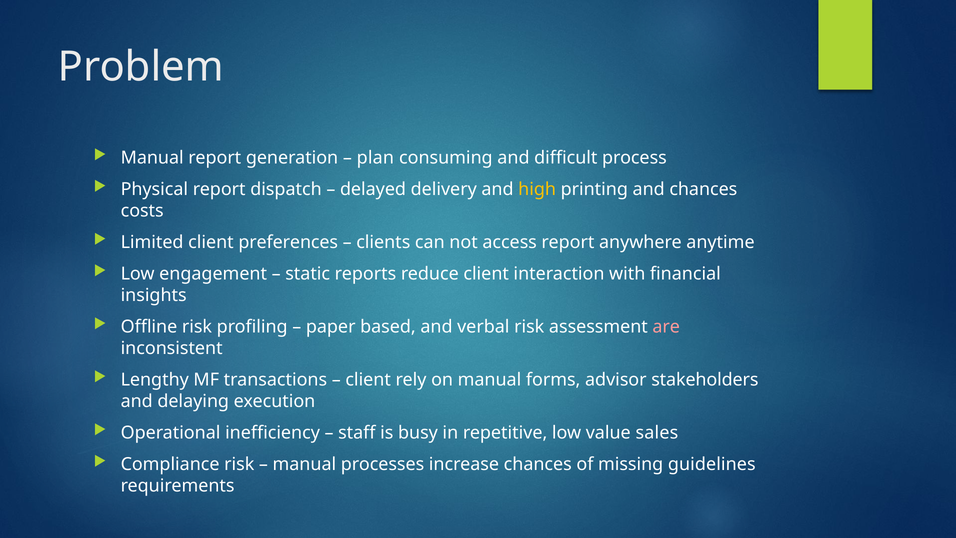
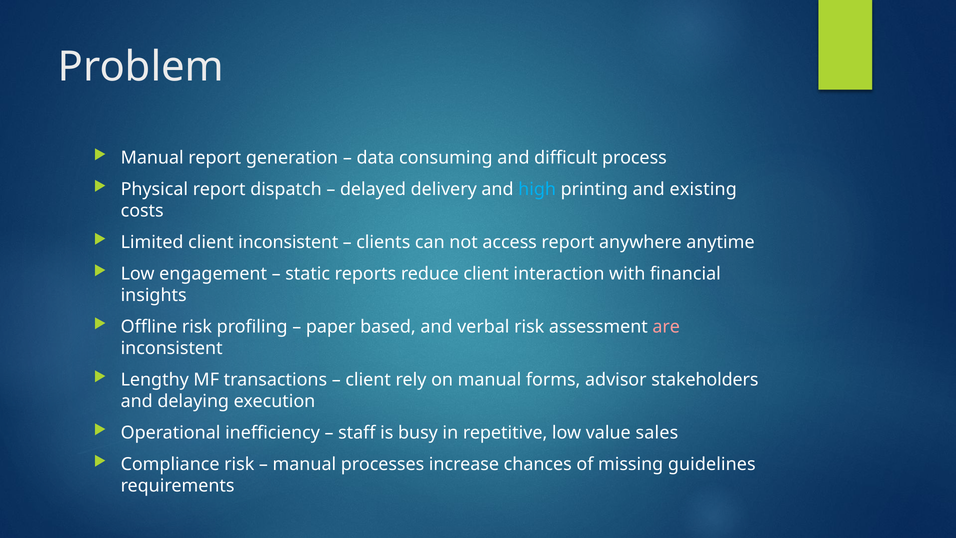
plan: plan -> data
high colour: yellow -> light blue
and chances: chances -> existing
client preferences: preferences -> inconsistent
